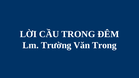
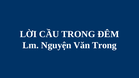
Trường: Trường -> Nguyện
